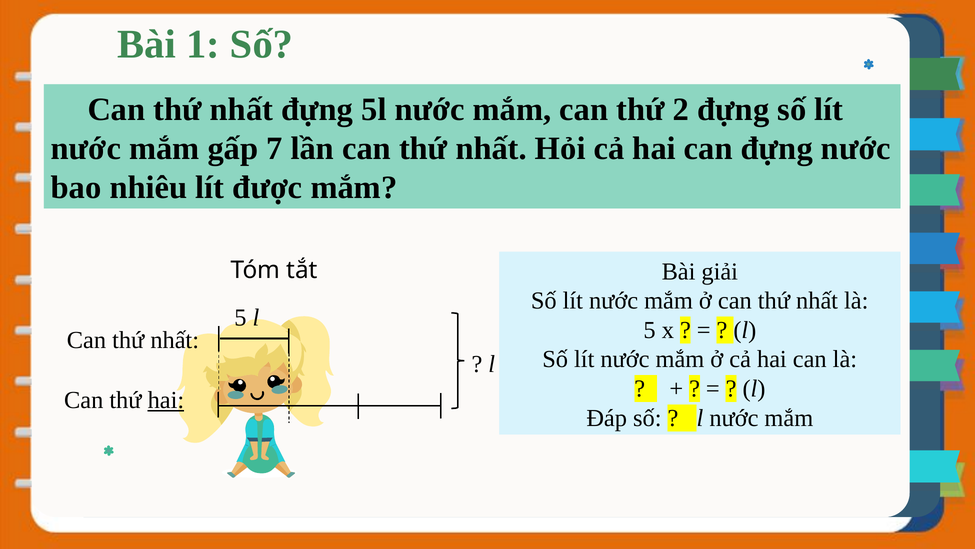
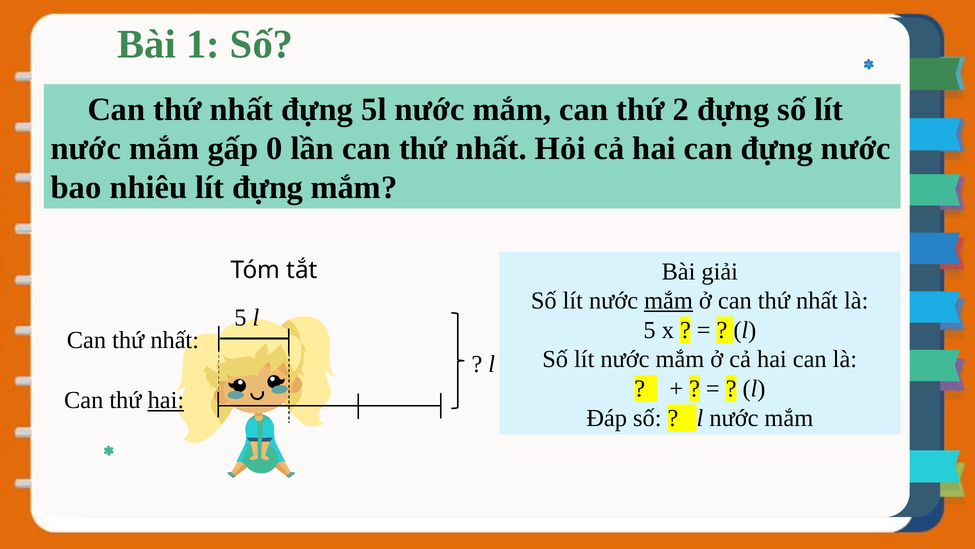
7: 7 -> 0
lít được: được -> đựng
mắm at (669, 301) underline: none -> present
